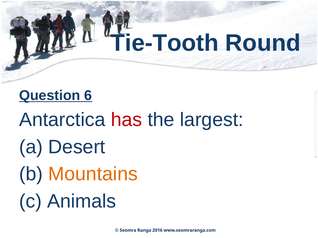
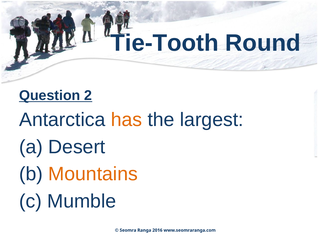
6: 6 -> 2
has colour: red -> orange
Animals: Animals -> Mumble
